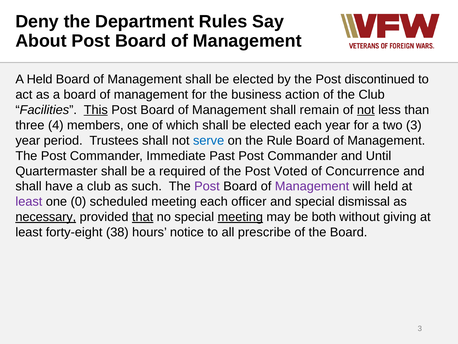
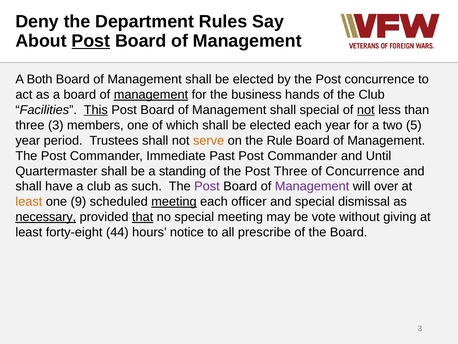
Post at (91, 41) underline: none -> present
A Held: Held -> Both
Post discontinued: discontinued -> concurrence
management at (151, 95) underline: none -> present
action: action -> hands
shall remain: remain -> special
three 4: 4 -> 3
two 3: 3 -> 5
serve colour: blue -> orange
required: required -> standing
Post Voted: Voted -> Three
will held: held -> over
least at (29, 201) colour: purple -> orange
0: 0 -> 9
meeting at (174, 201) underline: none -> present
meeting at (240, 217) underline: present -> none
both: both -> vote
38: 38 -> 44
